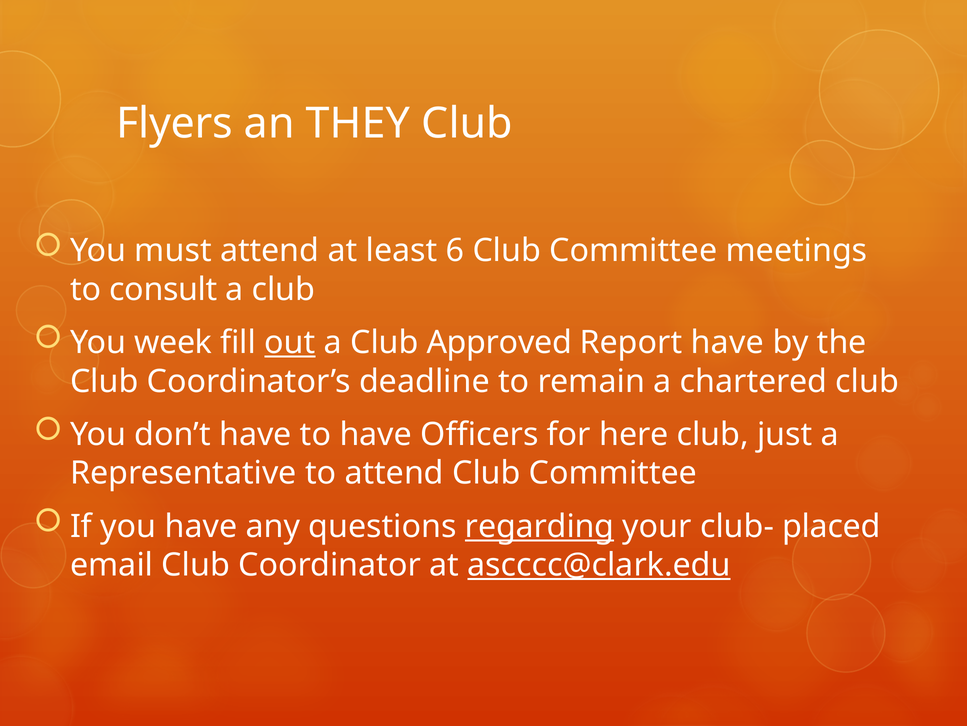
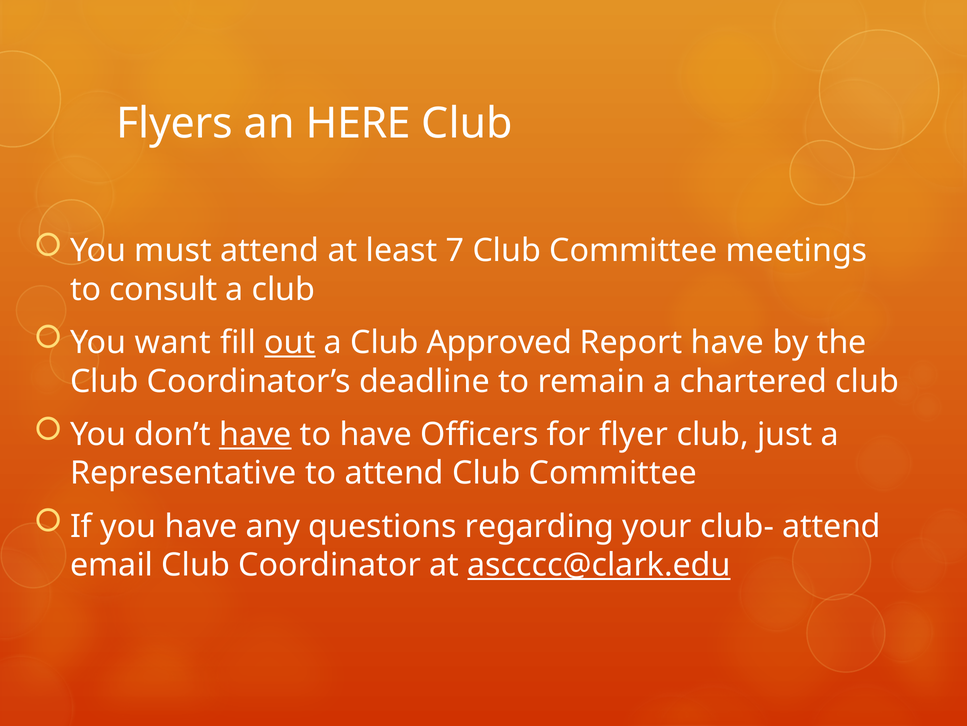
THEY: THEY -> HERE
6: 6 -> 7
week: week -> want
have at (255, 434) underline: none -> present
here: here -> flyer
regarding underline: present -> none
club- placed: placed -> attend
